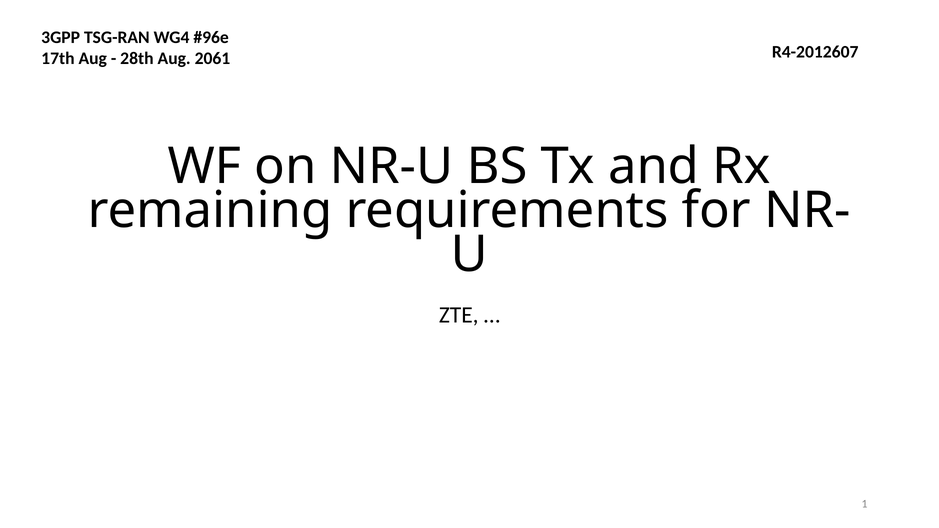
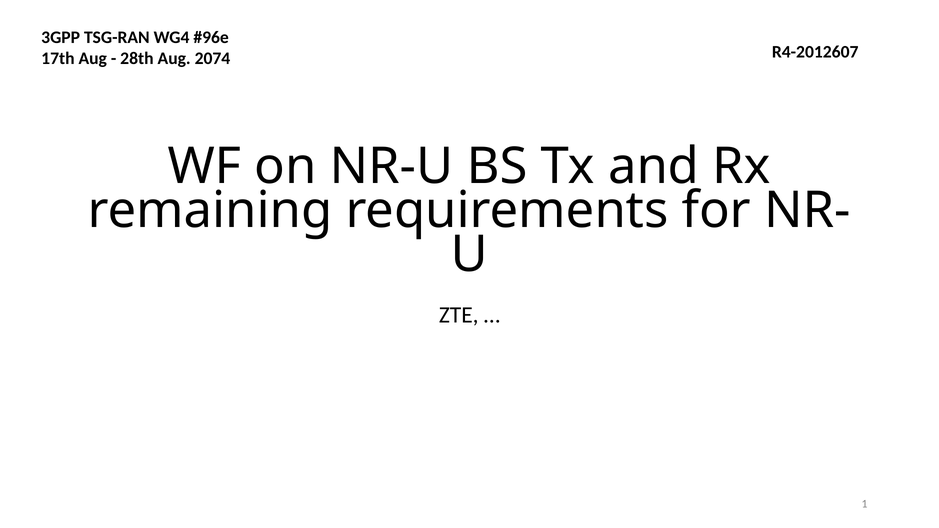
2061: 2061 -> 2074
